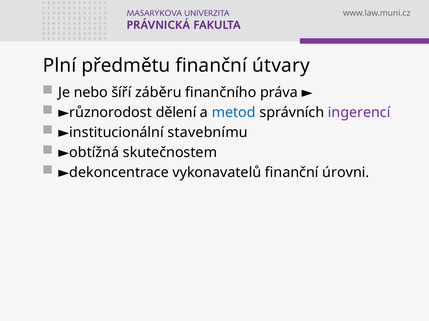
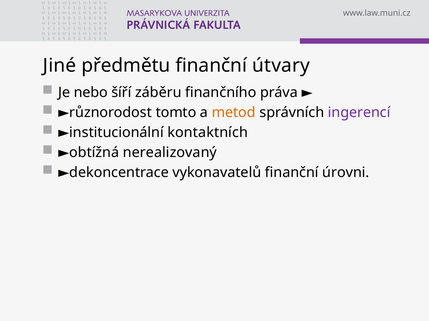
Plní: Plní -> Jiné
dělení: dělení -> tomto
metod colour: blue -> orange
stavebnímu: stavebnímu -> kontaktních
skutečnostem: skutečnostem -> nerealizovaný
